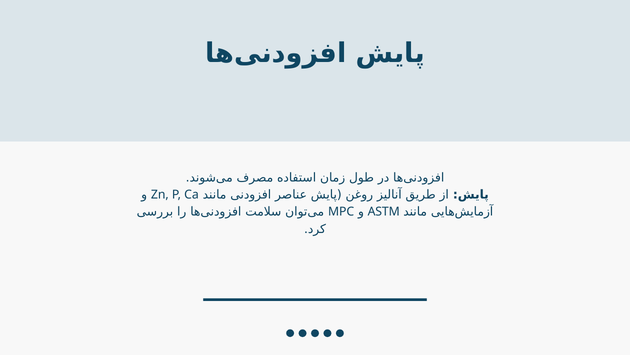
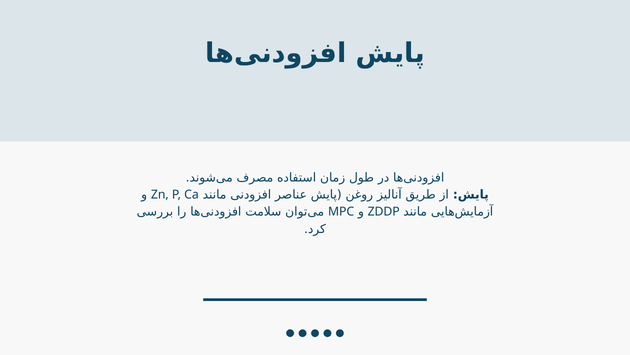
ASTM: ASTM -> ZDDP
